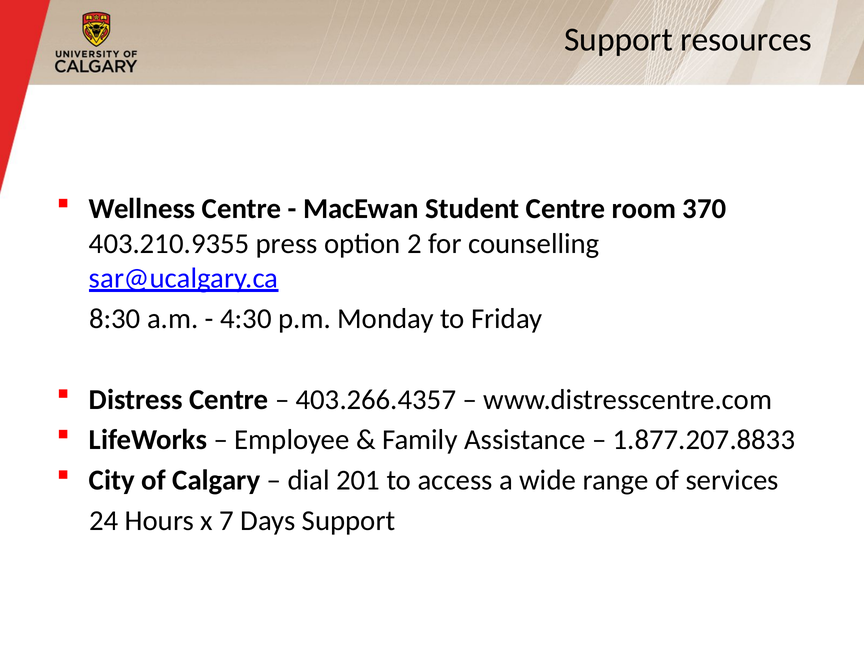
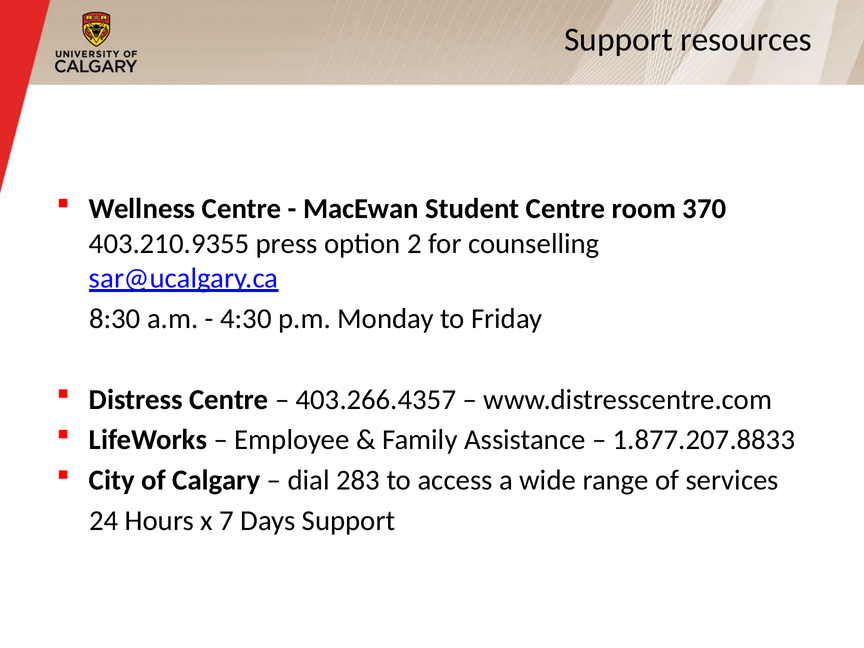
201: 201 -> 283
